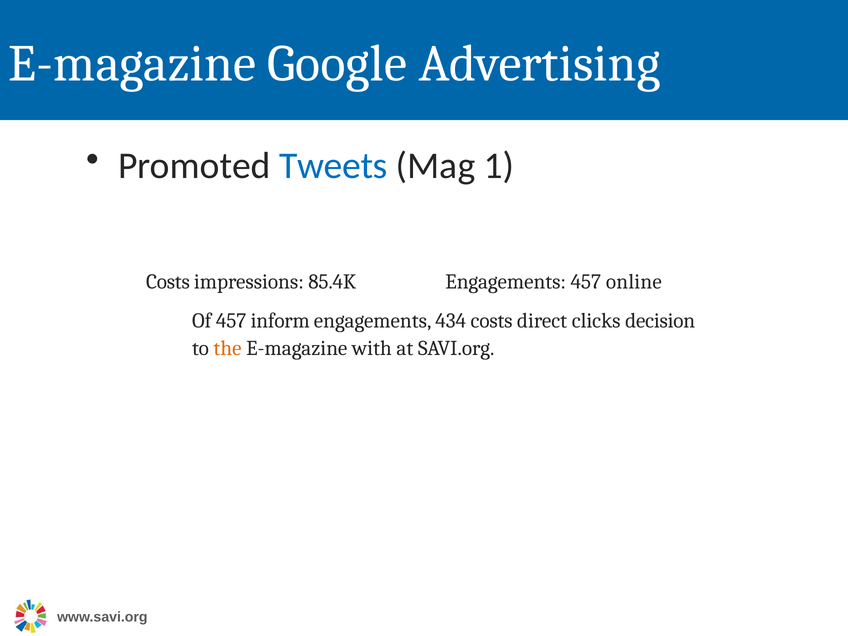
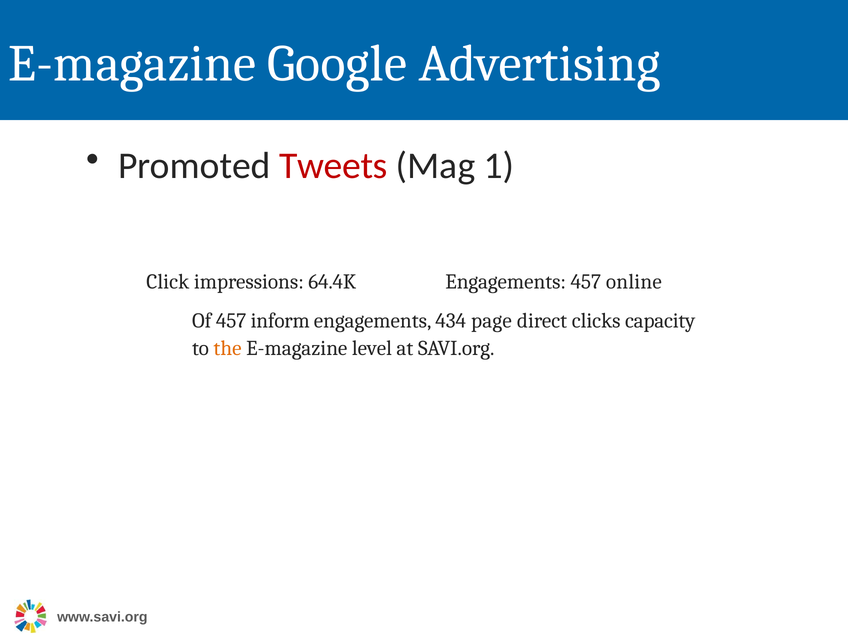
Tweets colour: blue -> red
Costs at (168, 282): Costs -> Click
85.4K: 85.4K -> 64.4K
434 costs: costs -> page
decision: decision -> capacity
with: with -> level
